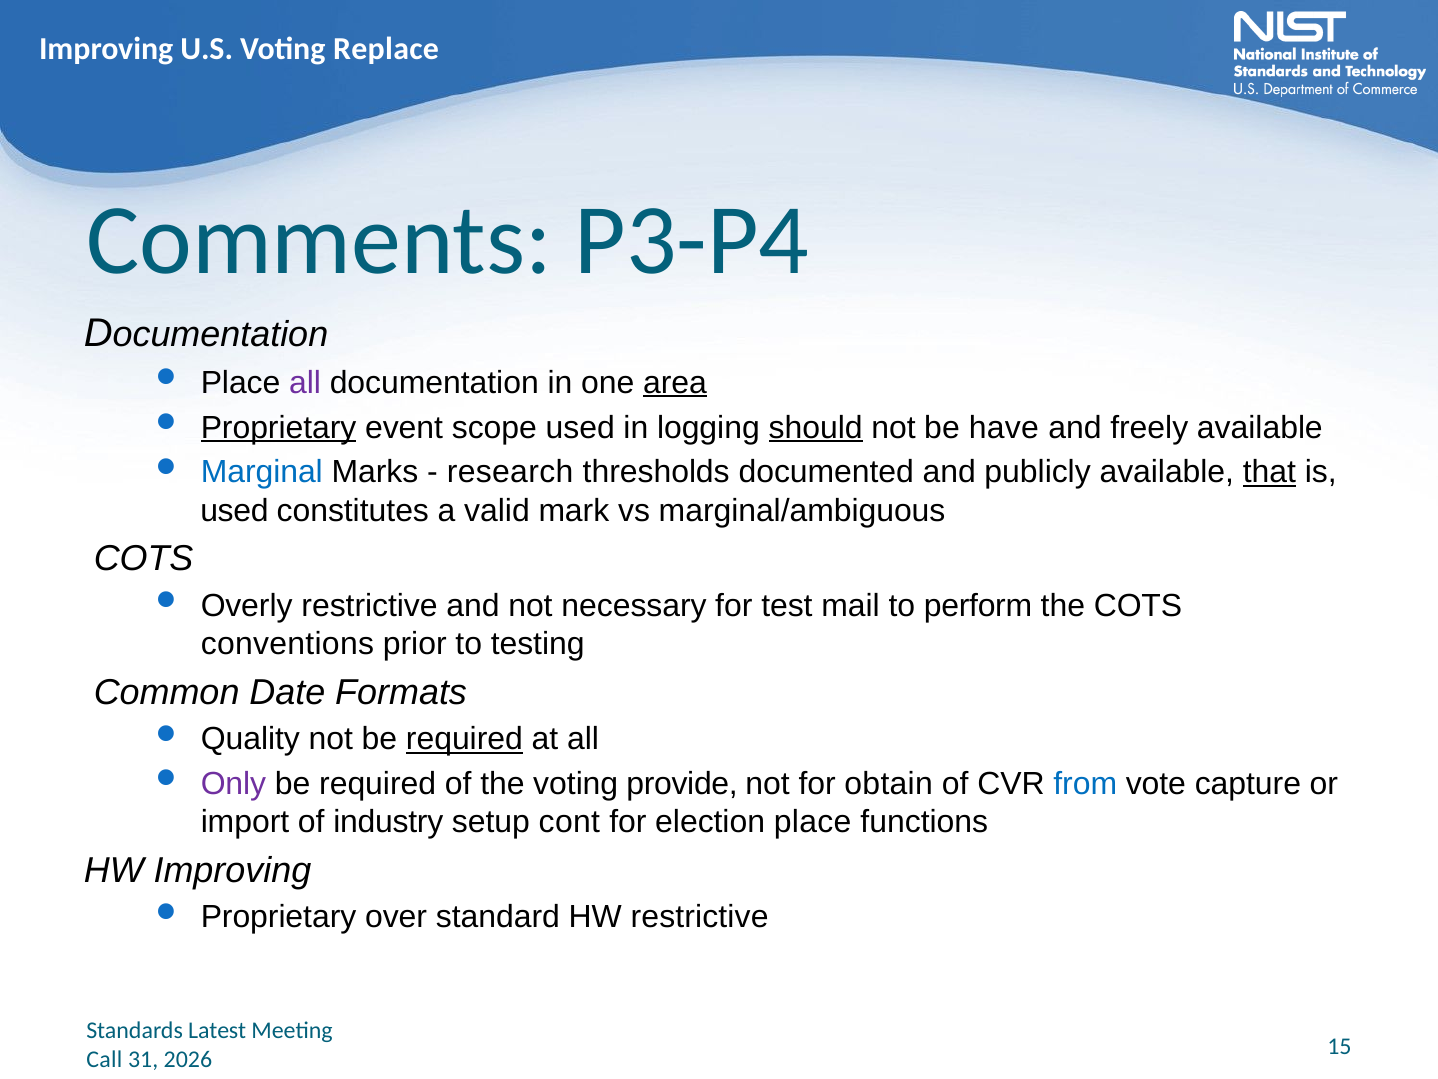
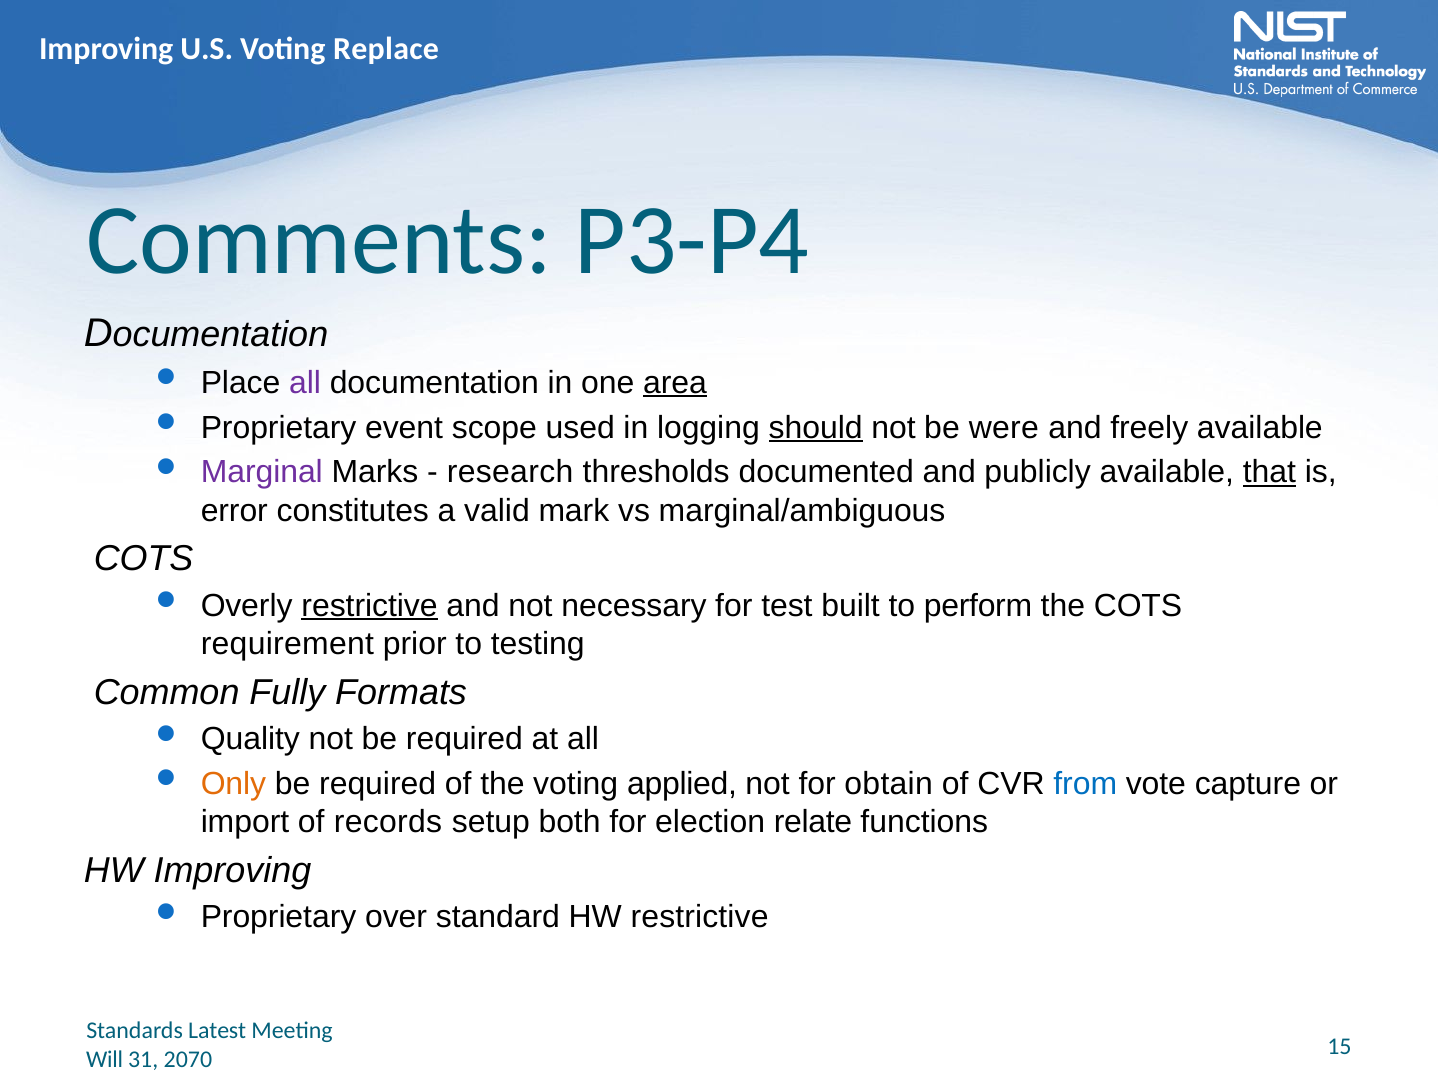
Proprietary at (279, 427) underline: present -> none
have: have -> were
Marginal colour: blue -> purple
used at (234, 510): used -> error
restrictive at (370, 605) underline: none -> present
mail: mail -> built
conventions: conventions -> requirement
Date: Date -> Fully
required at (464, 739) underline: present -> none
Only colour: purple -> orange
provide: provide -> applied
industry: industry -> records
cont: cont -> both
election place: place -> relate
Call: Call -> Will
2026: 2026 -> 2070
